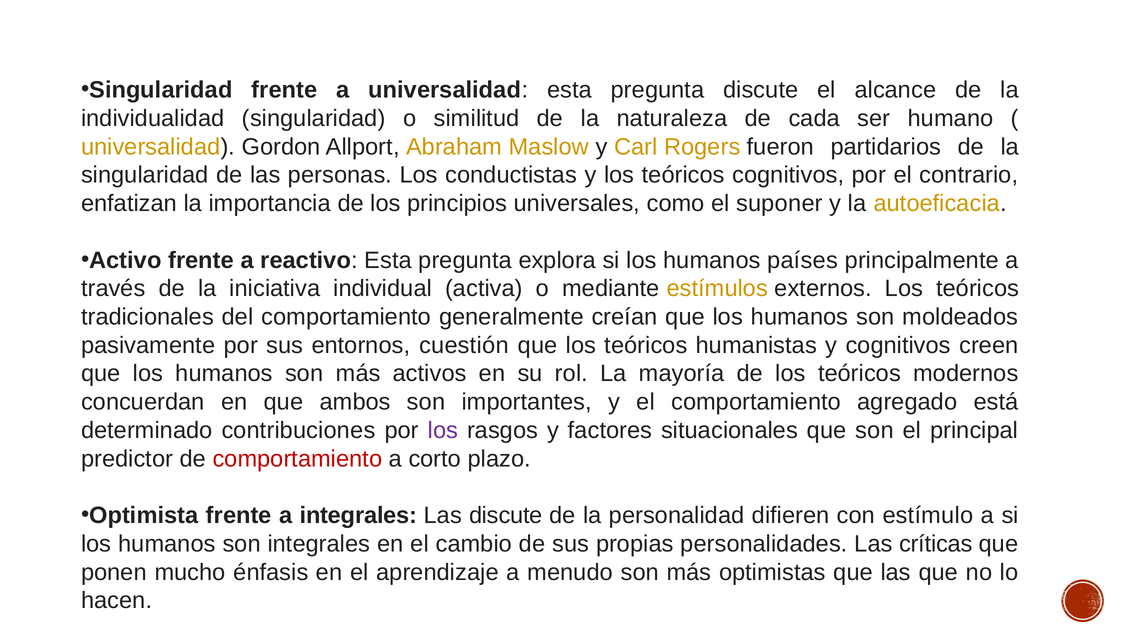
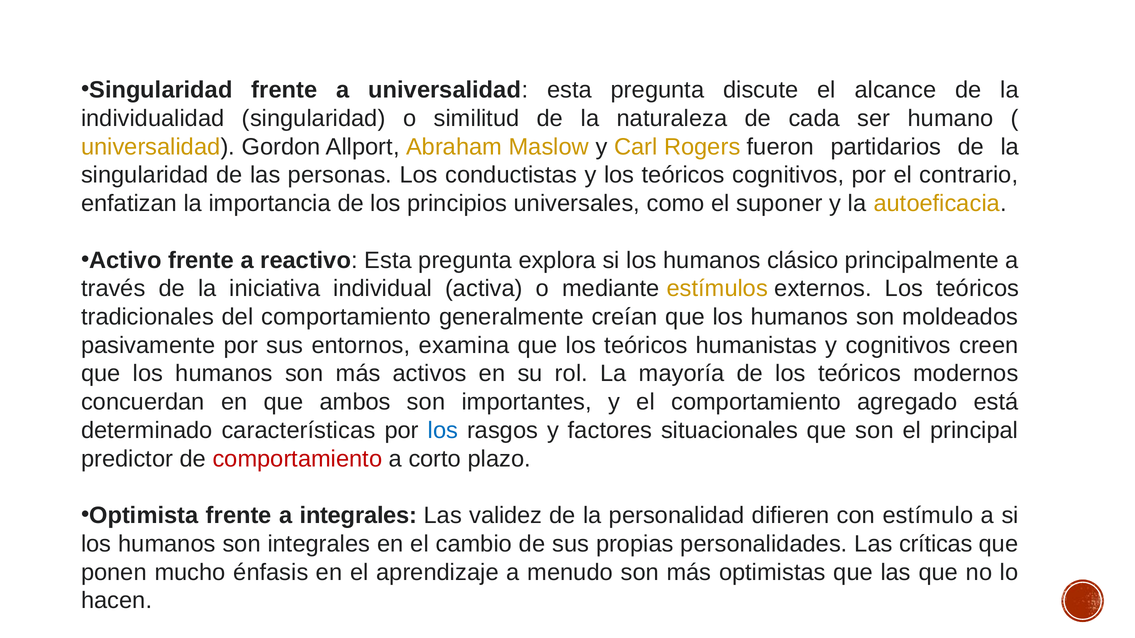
países: países -> clásico
cuestión: cuestión -> examina
contribuciones: contribuciones -> características
los at (443, 431) colour: purple -> blue
Las discute: discute -> validez
